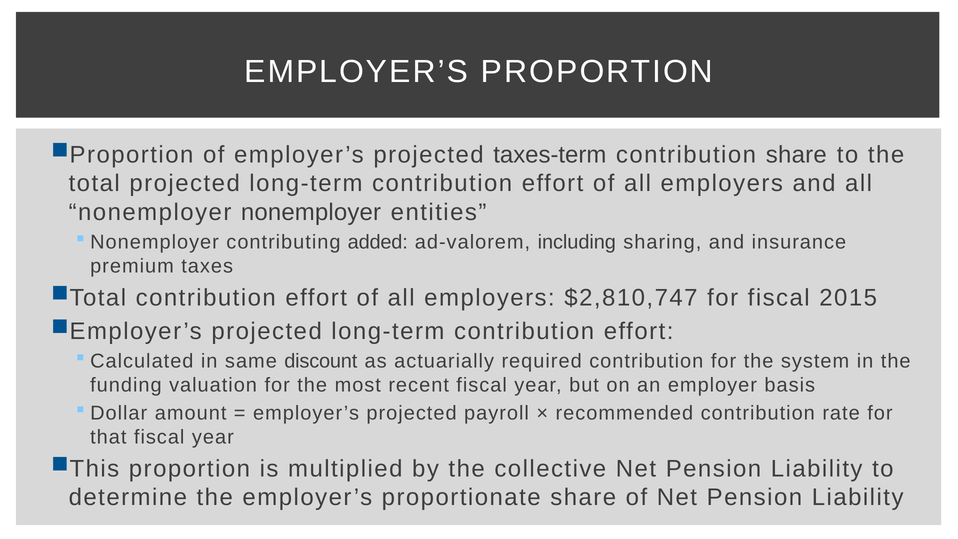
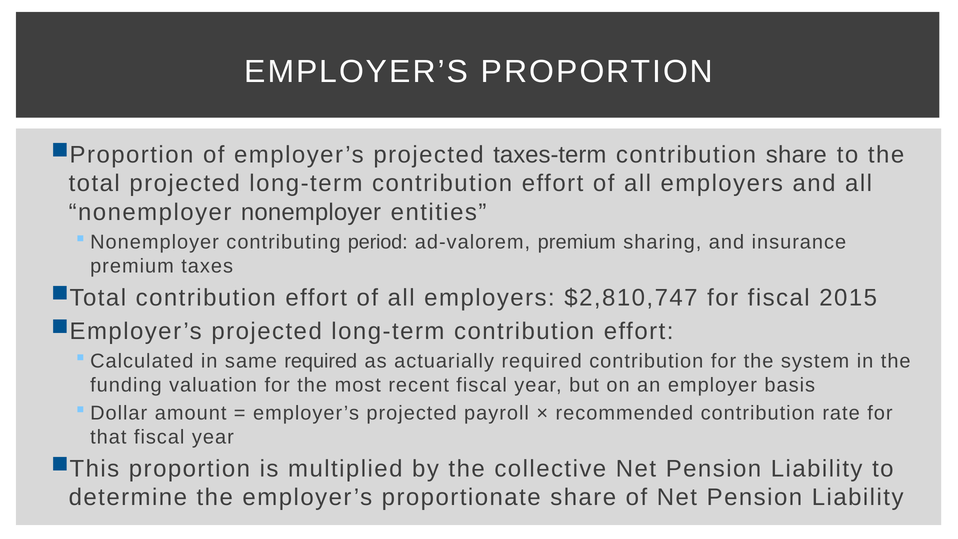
added: added -> period
ad-valorem including: including -> premium
same discount: discount -> required
